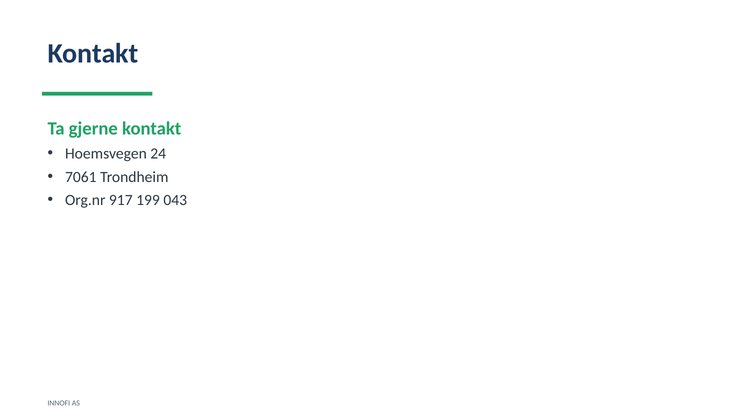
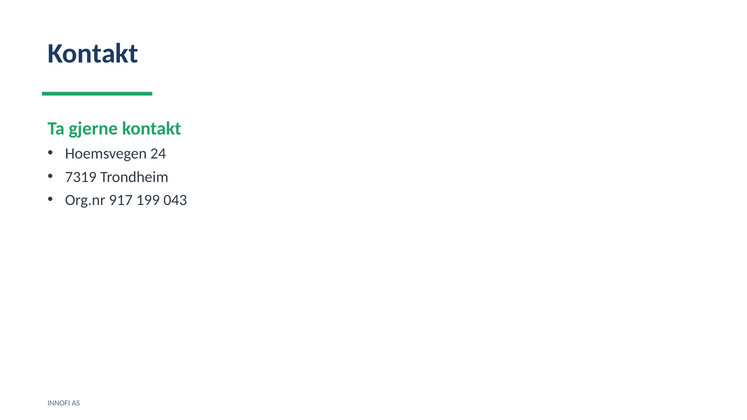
7061: 7061 -> 7319
